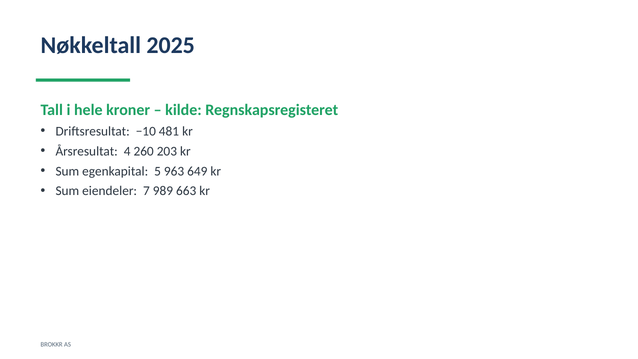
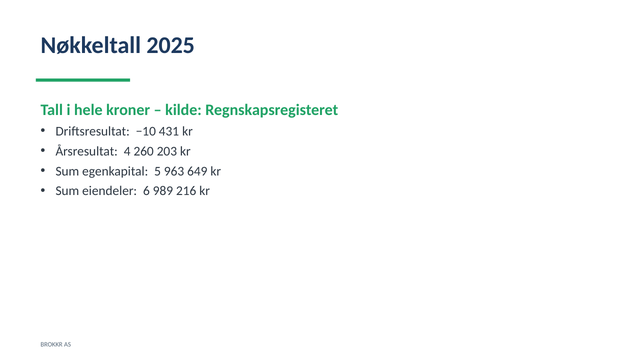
481: 481 -> 431
7: 7 -> 6
663: 663 -> 216
